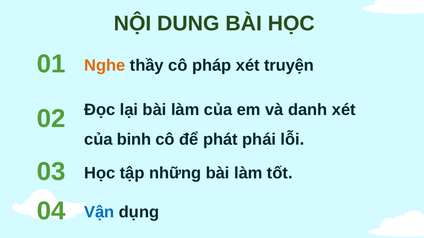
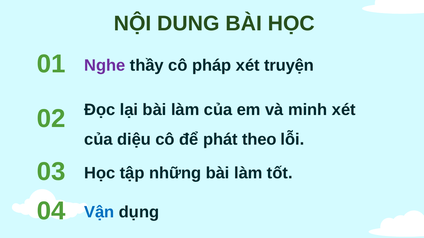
Nghe colour: orange -> purple
danh: danh -> minh
binh: binh -> diệu
phái: phái -> theo
